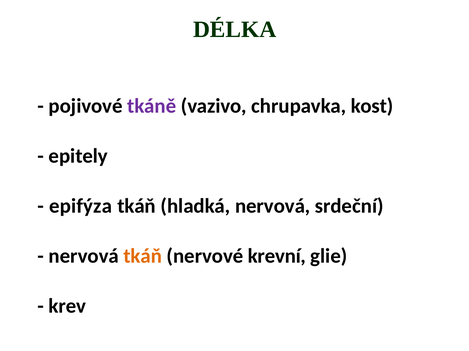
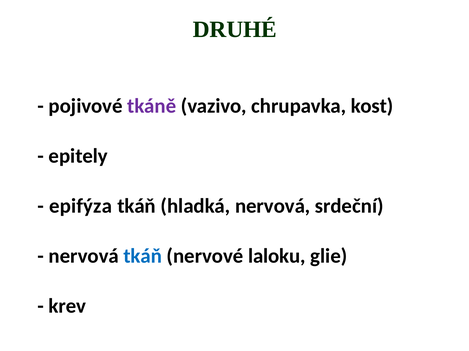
DÉLKA: DÉLKA -> DRUHÉ
tkáň at (143, 256) colour: orange -> blue
krevní: krevní -> laloku
